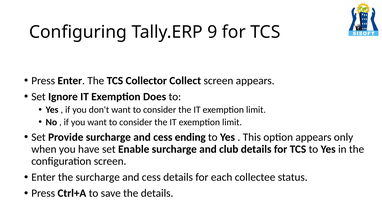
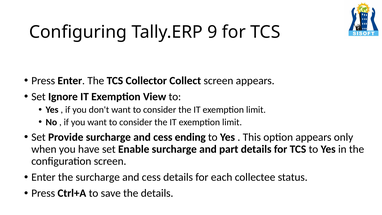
Does: Does -> View
club: club -> part
